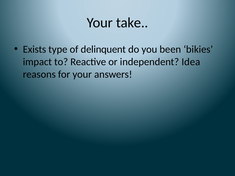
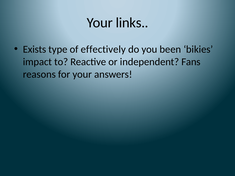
take: take -> links
delinquent: delinquent -> effectively
Idea: Idea -> Fans
